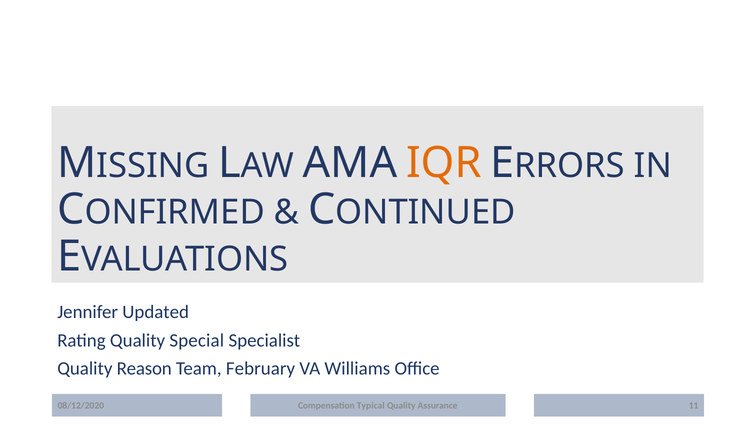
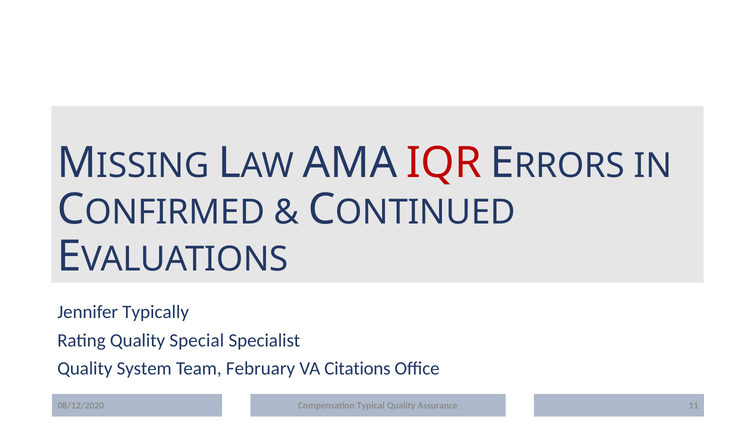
IQR colour: orange -> red
Updated: Updated -> Typically
Reason: Reason -> System
Williams: Williams -> Citations
